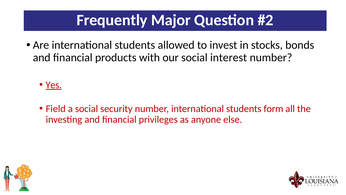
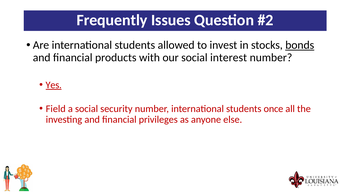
Major: Major -> Issues
bonds underline: none -> present
form: form -> once
